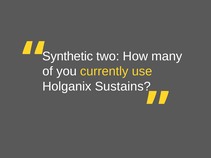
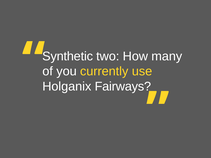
Sustains: Sustains -> Fairways
